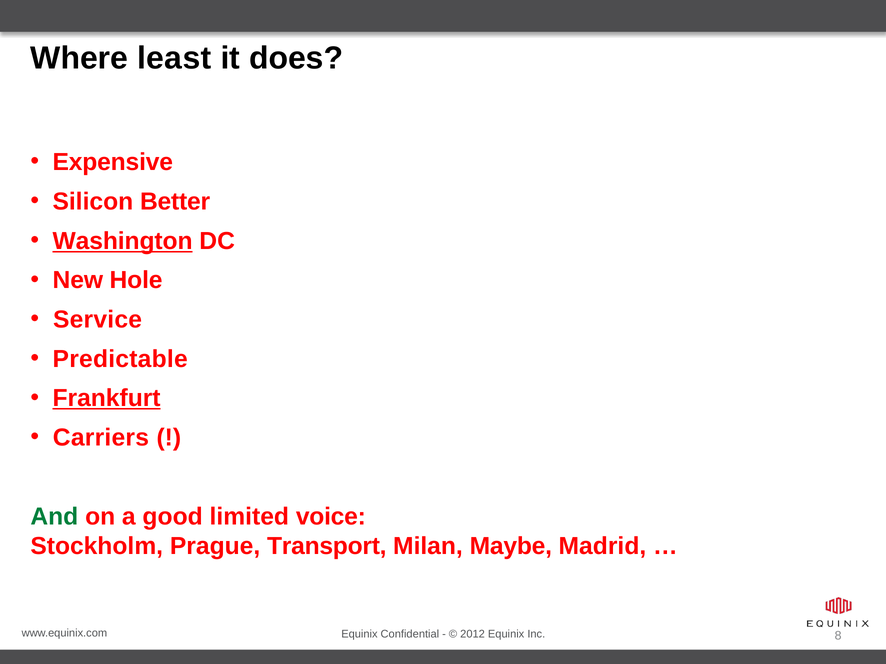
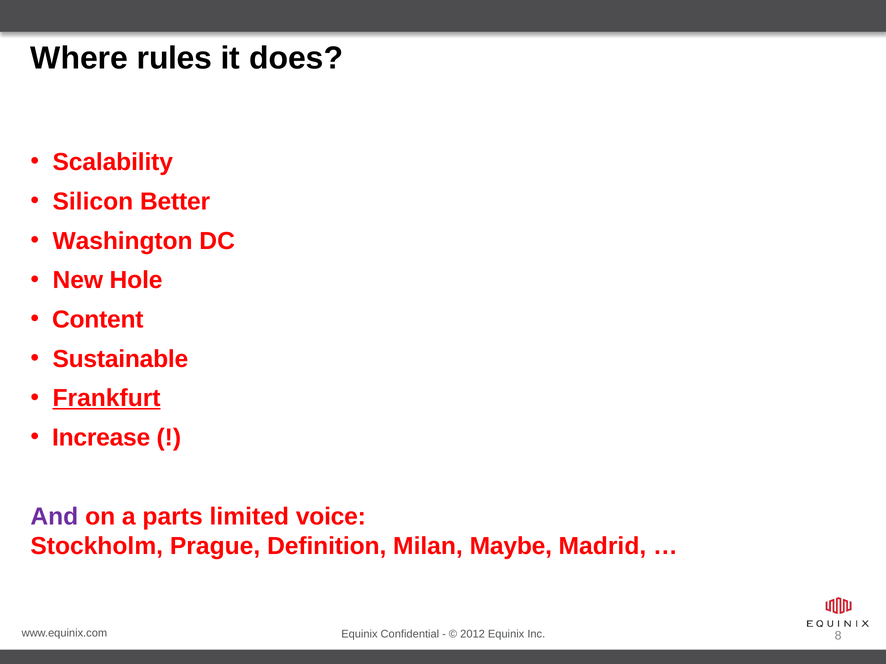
least: least -> rules
Expensive: Expensive -> Scalability
Washington underline: present -> none
Service: Service -> Content
Predictable: Predictable -> Sustainable
Carriers: Carriers -> Increase
And colour: green -> purple
good: good -> parts
Transport: Transport -> Definition
